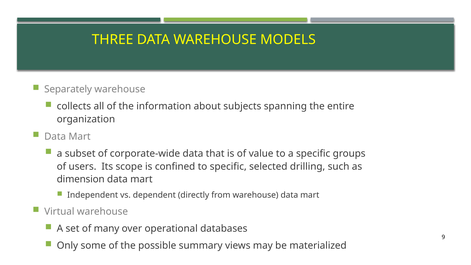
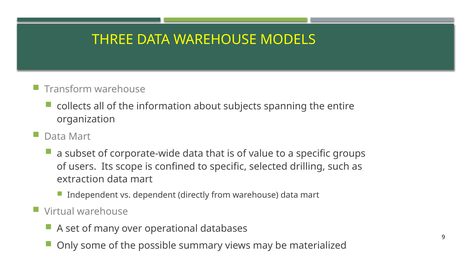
Separately: Separately -> Transform
dimension: dimension -> extraction
